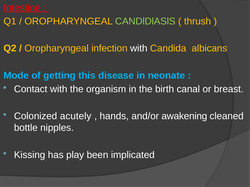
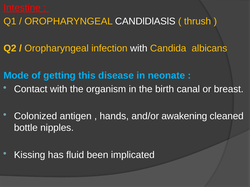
CANDlDlASlS colour: light green -> white
acutely: acutely -> antigen
play: play -> fluid
